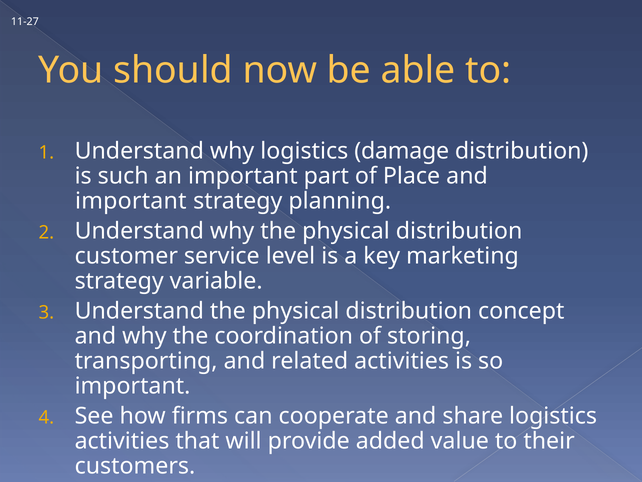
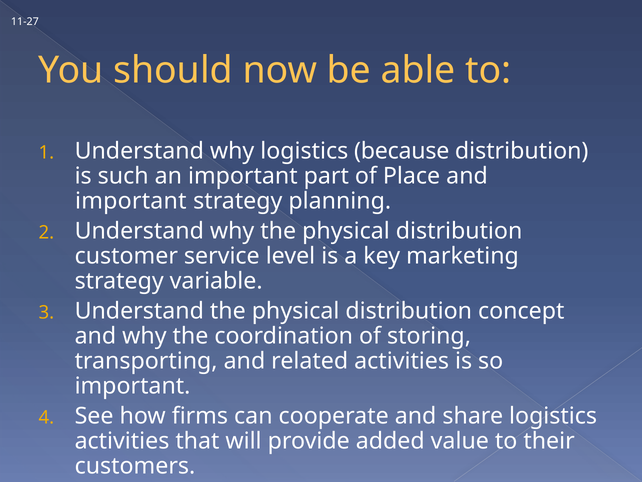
damage: damage -> because
